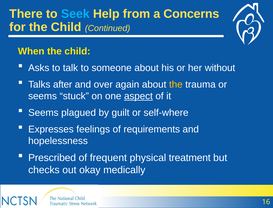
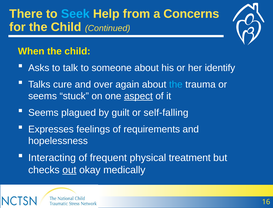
without: without -> identify
after: after -> cure
the at (176, 84) colour: yellow -> light blue
self-where: self-where -> self-falling
Prescribed: Prescribed -> Interacting
out underline: none -> present
